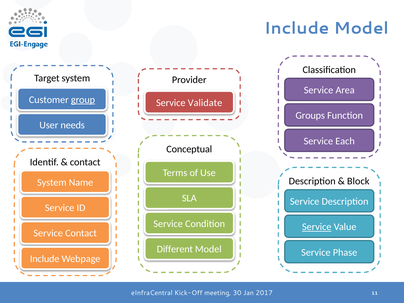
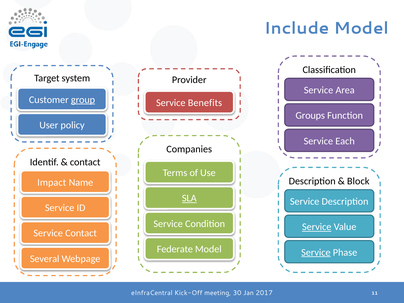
Validate: Validate -> Benefits
needs: needs -> policy
Conceptual: Conceptual -> Companies
System at (52, 182): System -> Impact
SLA underline: none -> present
Different: Different -> Federate
Service at (316, 252) underline: none -> present
Include at (45, 259): Include -> Several
